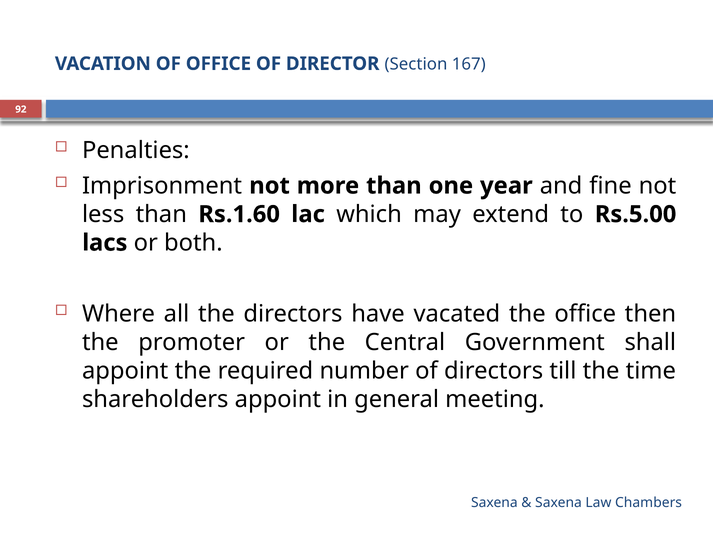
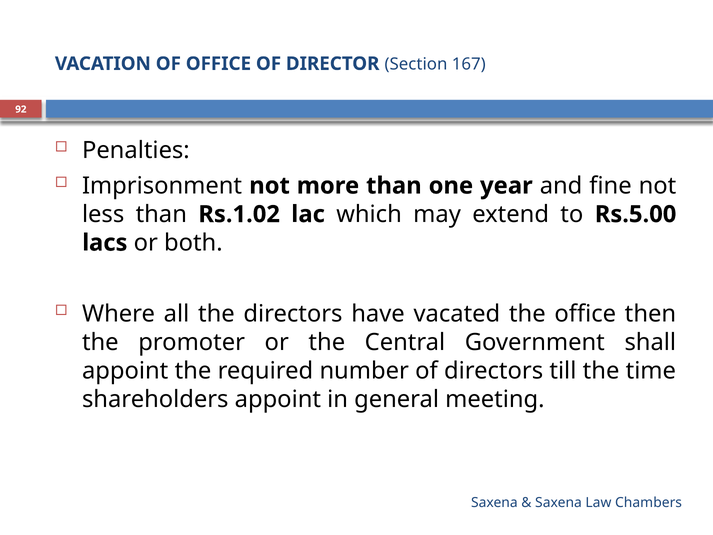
Rs.1.60: Rs.1.60 -> Rs.1.02
